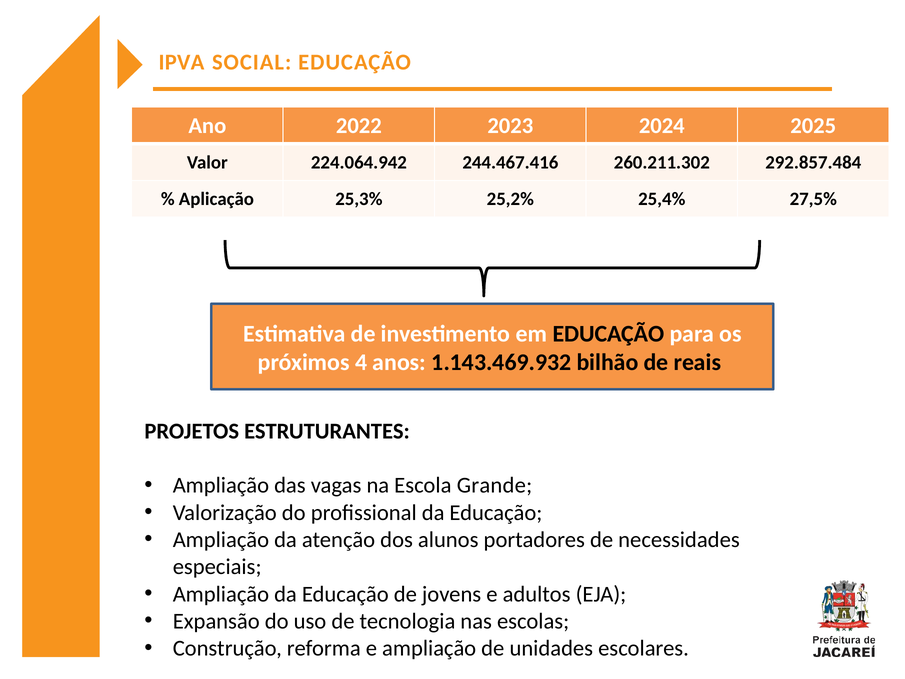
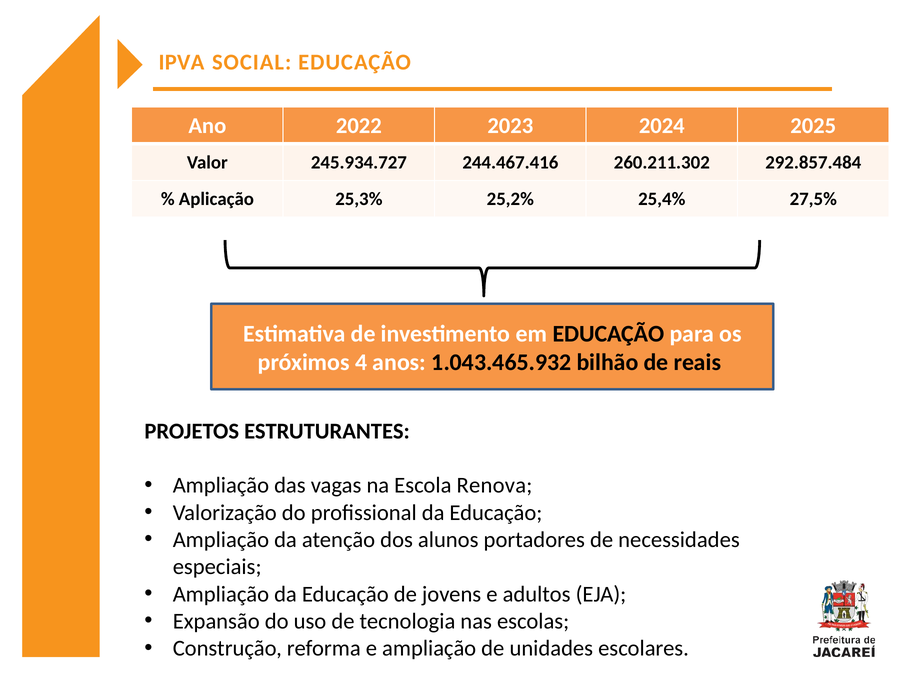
224.064.942: 224.064.942 -> 245.934.727
1.143.469.932: 1.143.469.932 -> 1.043.465.932
Grande: Grande -> Renova
